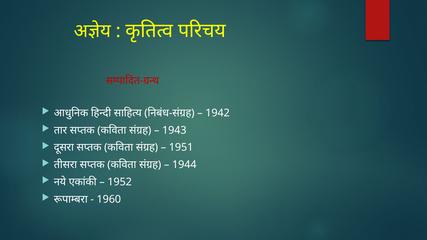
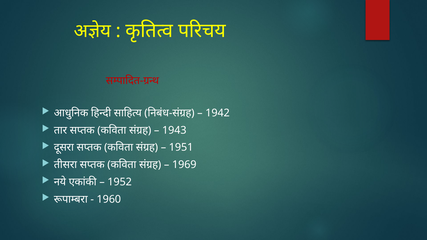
1944: 1944 -> 1969
